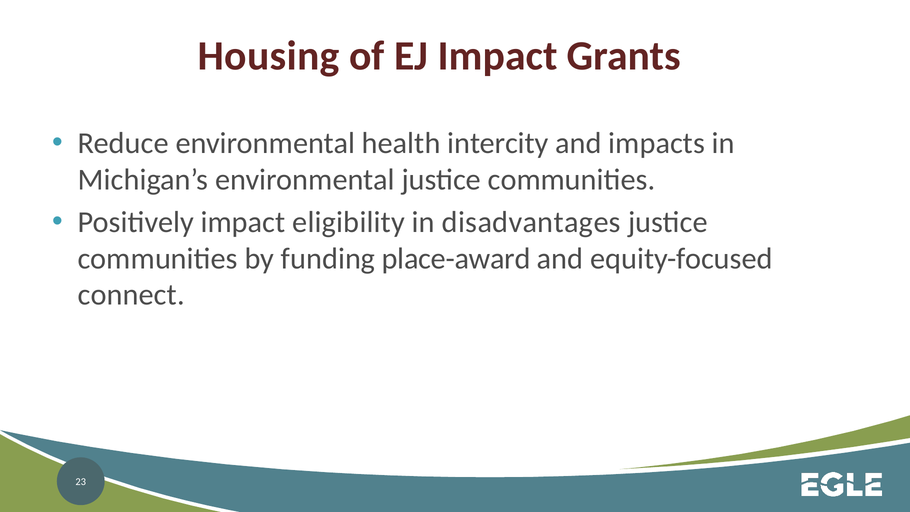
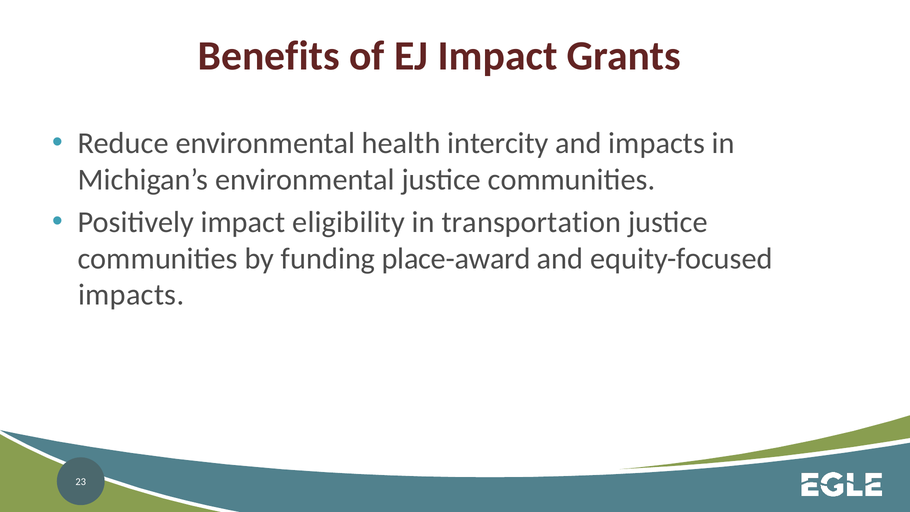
Housing: Housing -> Benefits
disadvantages: disadvantages -> transportation
connect at (131, 295): connect -> impacts
